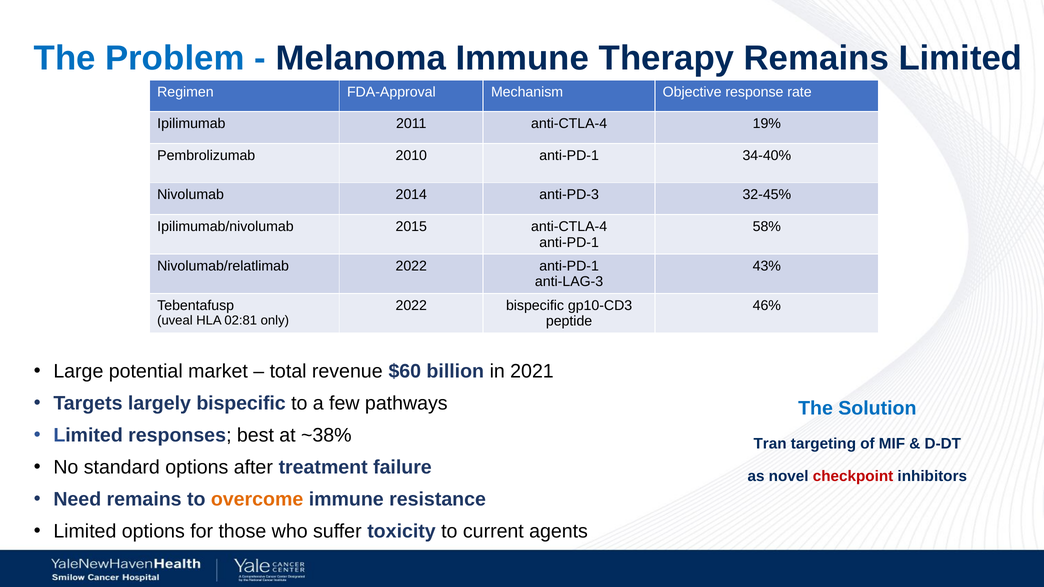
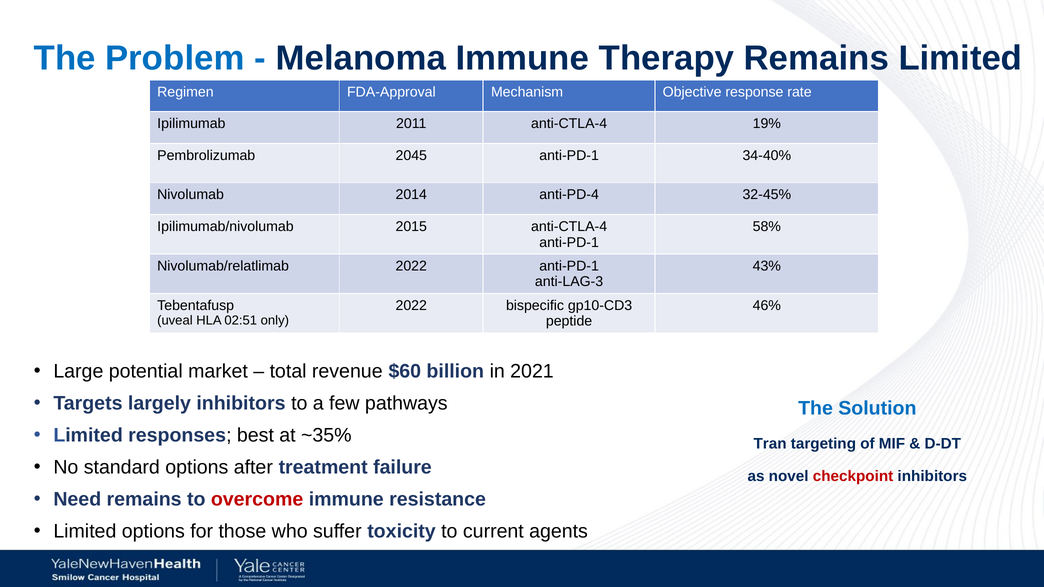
2010: 2010 -> 2045
anti-PD-3: anti-PD-3 -> anti-PD-4
02:81: 02:81 -> 02:51
largely bispecific: bispecific -> inhibitors
~38%: ~38% -> ~35%
overcome colour: orange -> red
